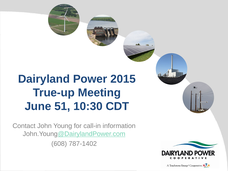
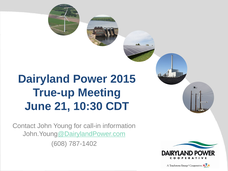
51: 51 -> 21
